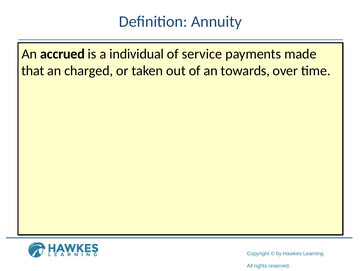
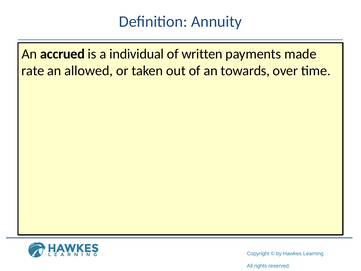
service: service -> written
that: that -> rate
charged: charged -> allowed
